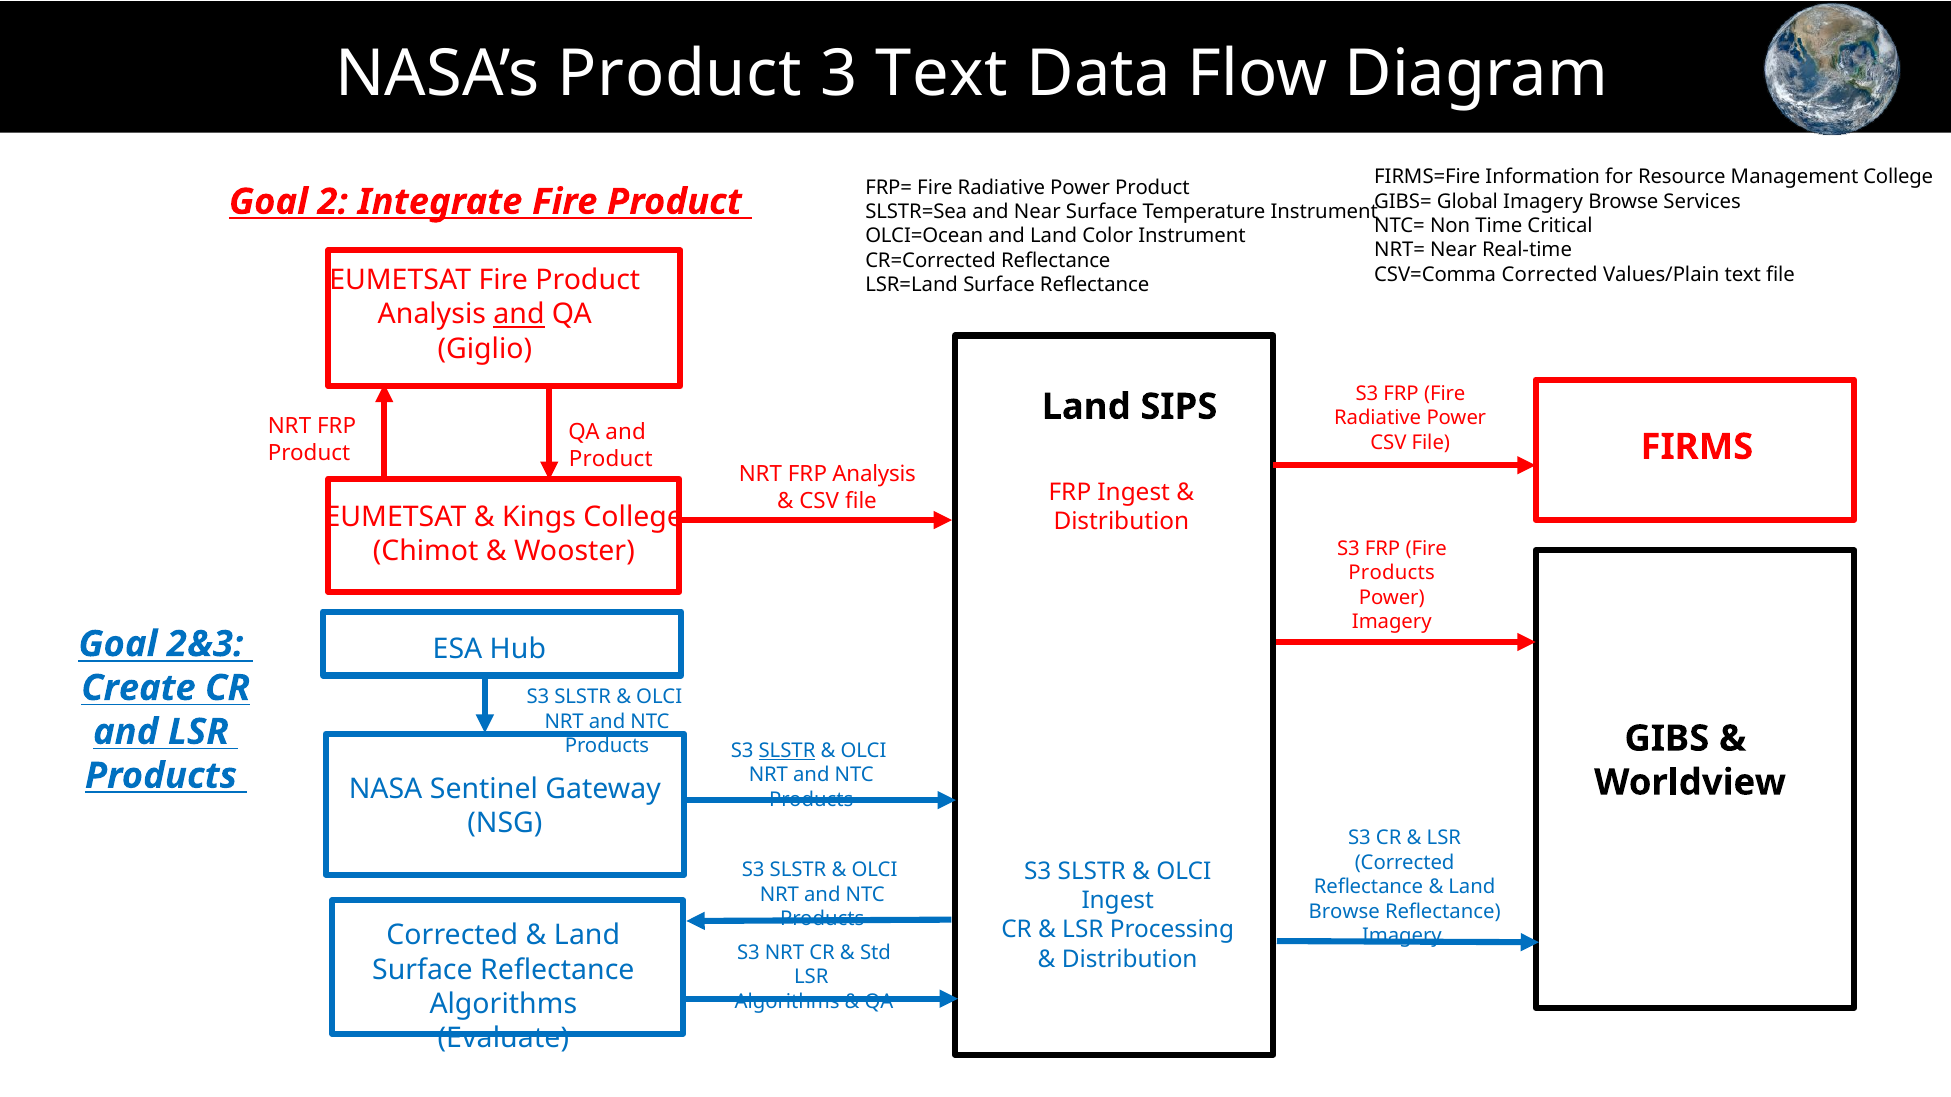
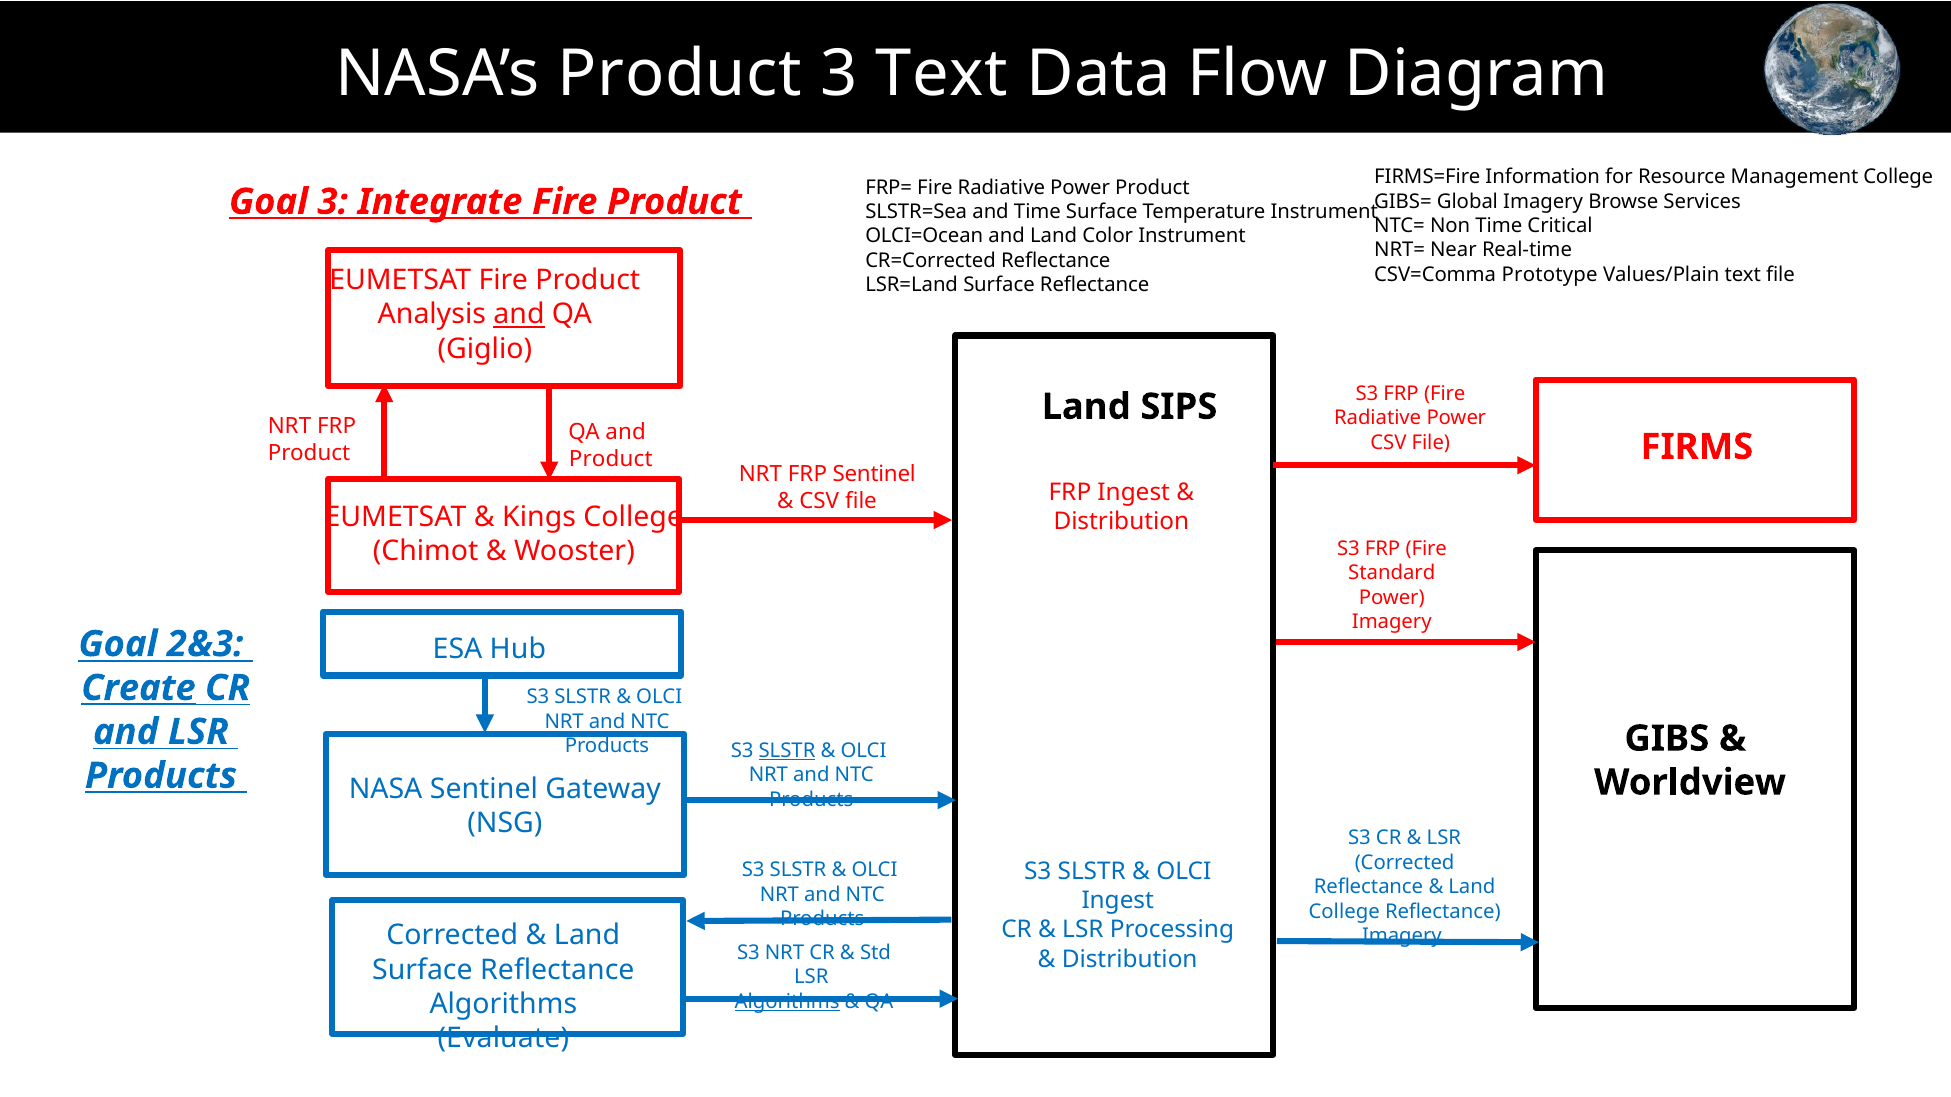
Goal 2: 2 -> 3
and Near: Near -> Time
CSV=Comma Corrected: Corrected -> Prototype
FRP Analysis: Analysis -> Sentinel
Products at (1392, 573): Products -> Standard
Create underline: none -> present
Browse at (1344, 912): Browse -> College
Algorithms at (787, 1002) underline: none -> present
